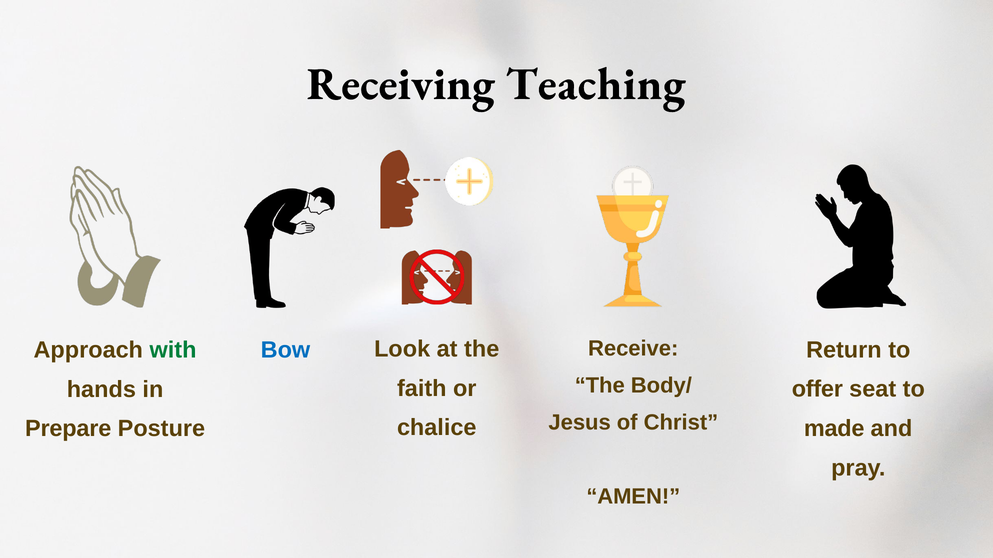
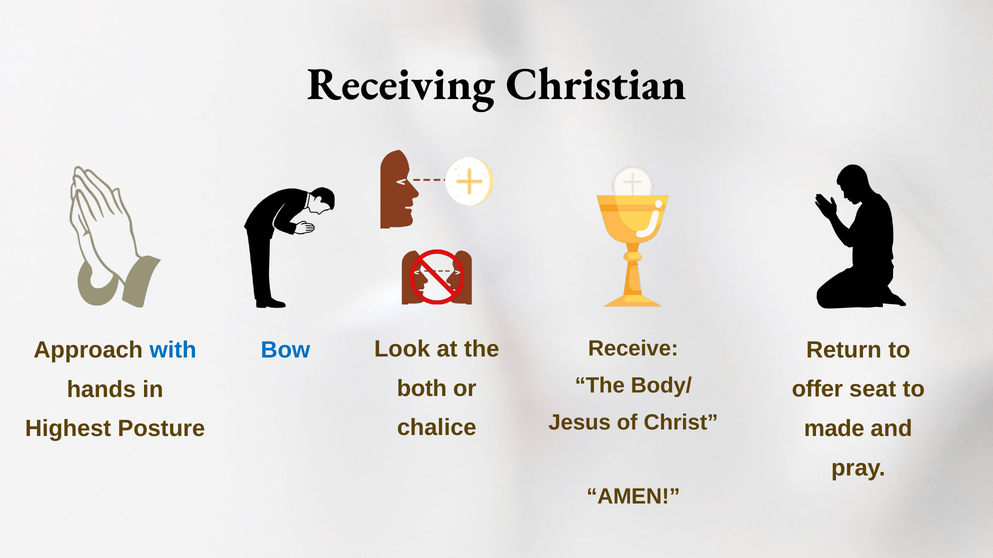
Teaching: Teaching -> Christian
with colour: green -> blue
faith: faith -> both
Prepare: Prepare -> Highest
